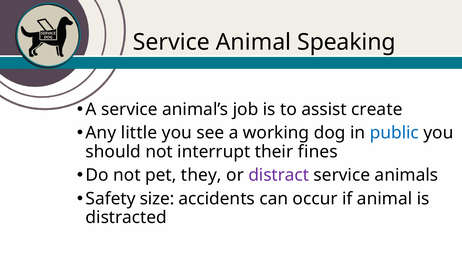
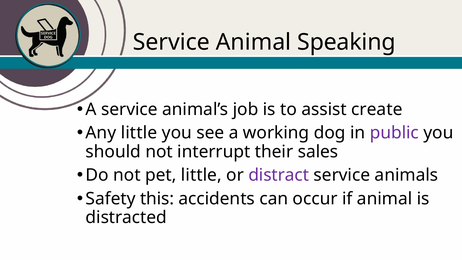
public colour: blue -> purple
fines: fines -> sales
pet they: they -> little
size: size -> this
